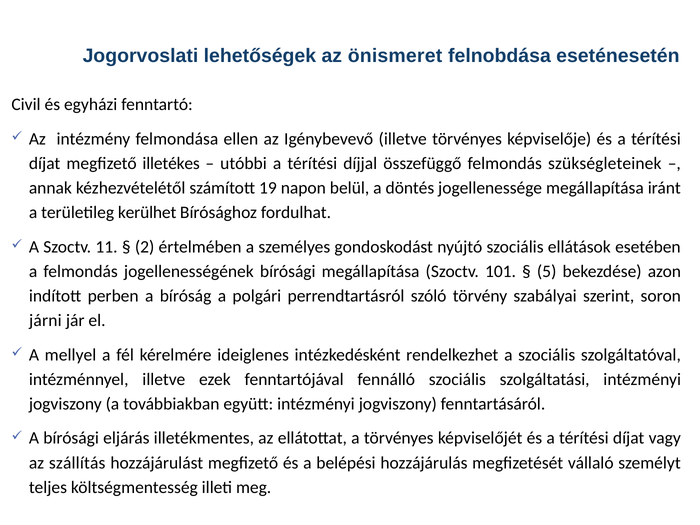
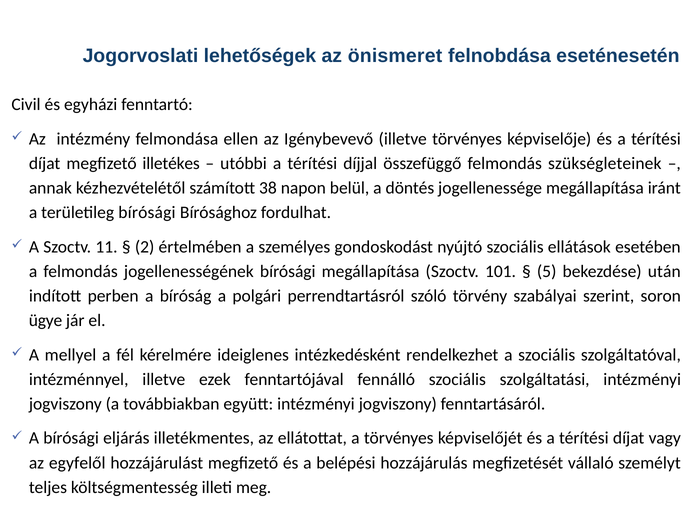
19: 19 -> 38
területileg kerülhet: kerülhet -> bírósági
azon: azon -> után
járni: járni -> ügye
szállítás: szállítás -> egyfelől
